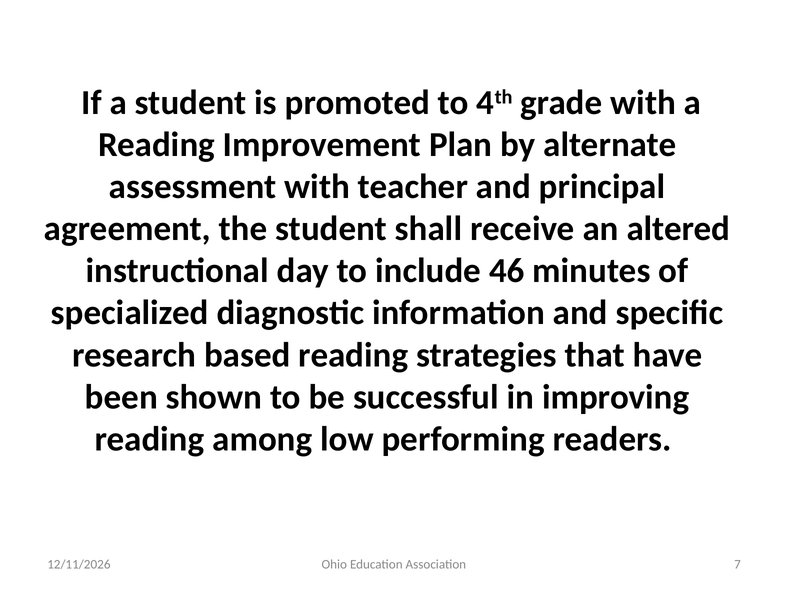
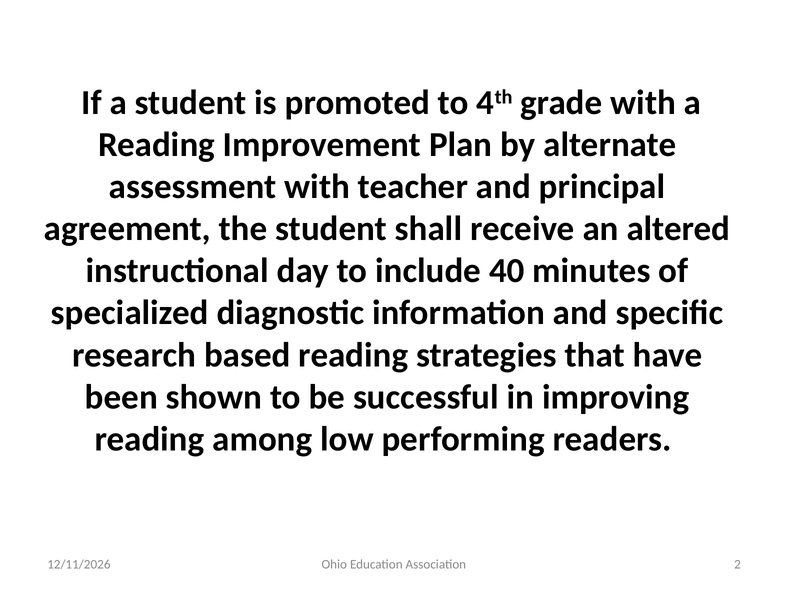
46: 46 -> 40
7: 7 -> 2
